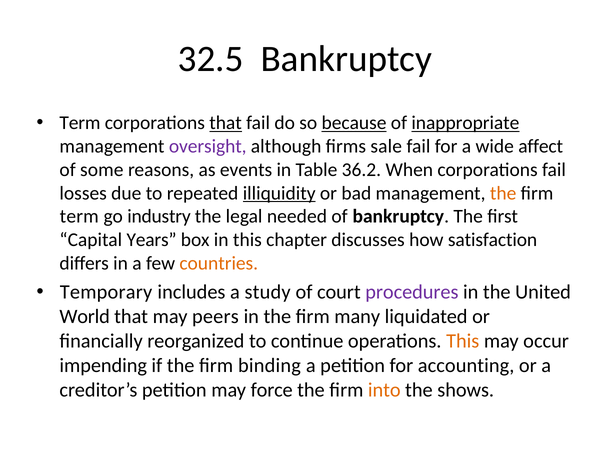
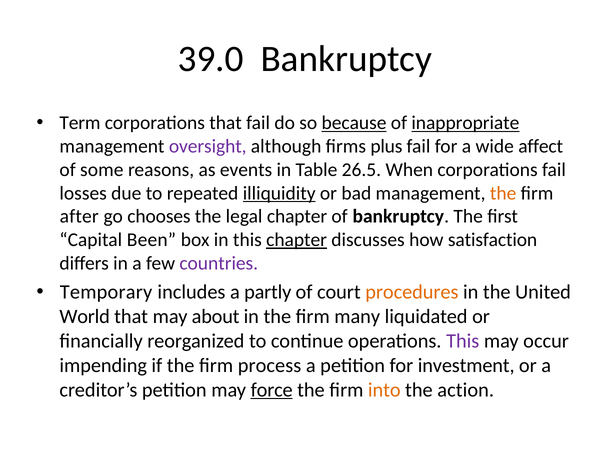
32.5: 32.5 -> 39.0
that at (226, 123) underline: present -> none
sale: sale -> plus
36.2: 36.2 -> 26.5
term at (79, 216): term -> after
industry: industry -> chooses
legal needed: needed -> chapter
Years: Years -> Been
chapter at (297, 240) underline: none -> present
countries colour: orange -> purple
study: study -> partly
procedures colour: purple -> orange
peers: peers -> about
This at (463, 341) colour: orange -> purple
binding: binding -> process
accounting: accounting -> investment
force underline: none -> present
shows: shows -> action
